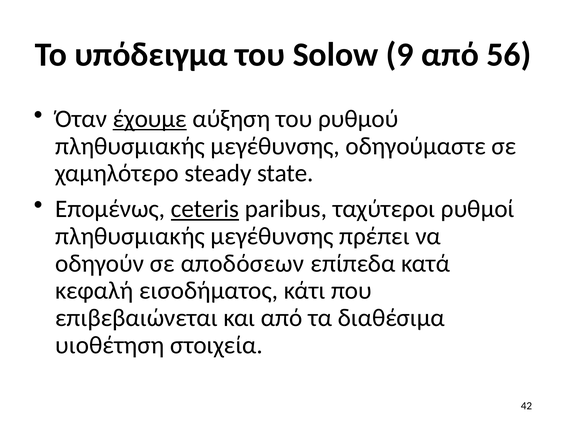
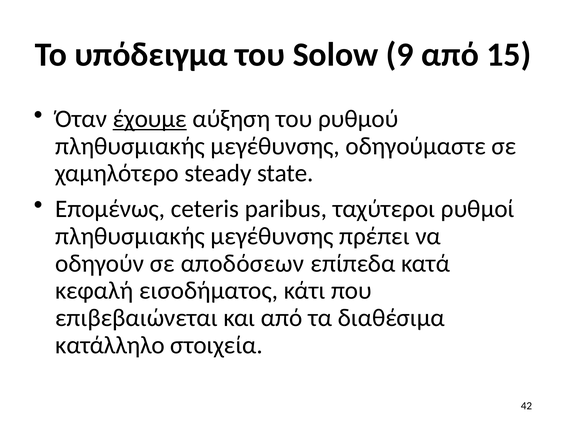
56: 56 -> 15
ceteris underline: present -> none
υιοθέτηση: υιοθέτηση -> κατάλληλο
